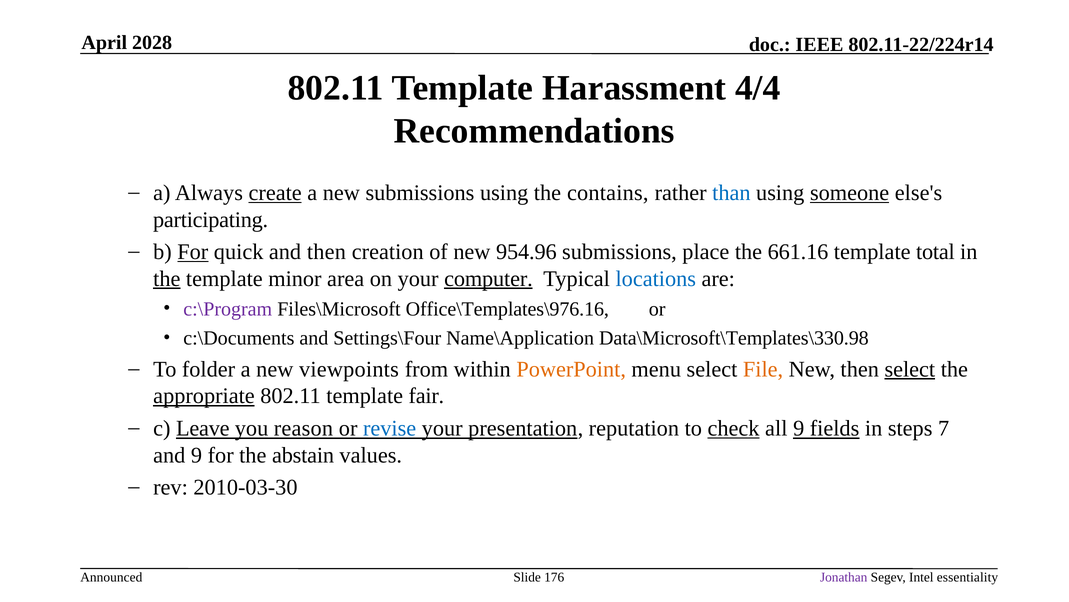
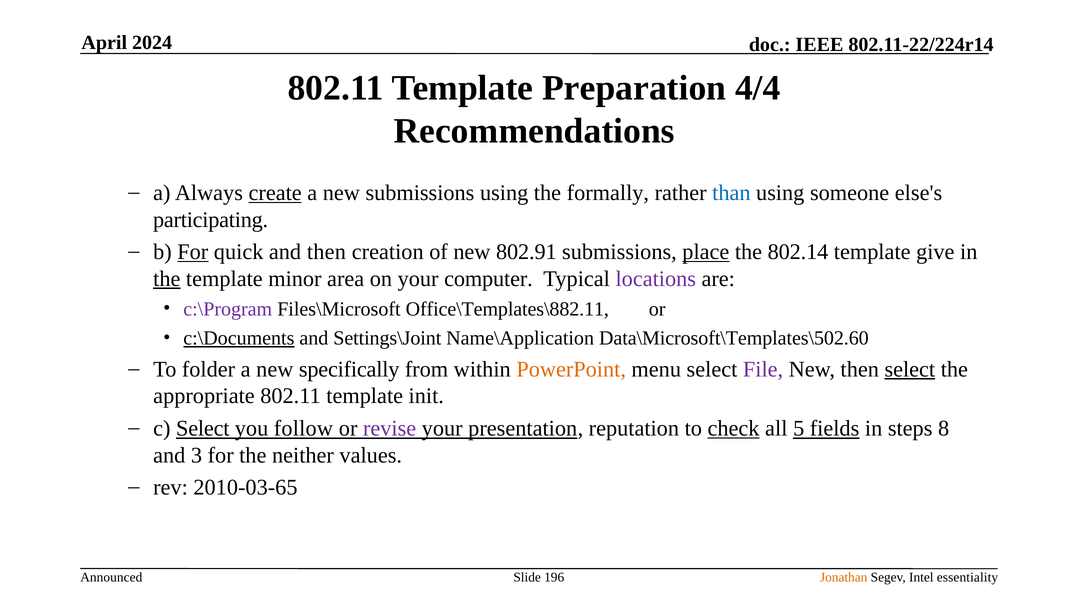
2028: 2028 -> 2024
Harassment: Harassment -> Preparation
contains: contains -> formally
someone underline: present -> none
954.96: 954.96 -> 802.91
place underline: none -> present
661.16: 661.16 -> 802.14
total: total -> give
computer underline: present -> none
locations colour: blue -> purple
Office\Templates\976.16: Office\Templates\976.16 -> Office\Templates\882.11
c:\Documents underline: none -> present
Settings\Four: Settings\Four -> Settings\Joint
Data\Microsoft\Templates\330.98: Data\Microsoft\Templates\330.98 -> Data\Microsoft\Templates\502.60
viewpoints: viewpoints -> specifically
File colour: orange -> purple
appropriate underline: present -> none
fair: fair -> init
c Leave: Leave -> Select
reason: reason -> follow
revise colour: blue -> purple
all 9: 9 -> 5
7: 7 -> 8
and 9: 9 -> 3
abstain: abstain -> neither
2010-03-30: 2010-03-30 -> 2010-03-65
176: 176 -> 196
Jonathan colour: purple -> orange
